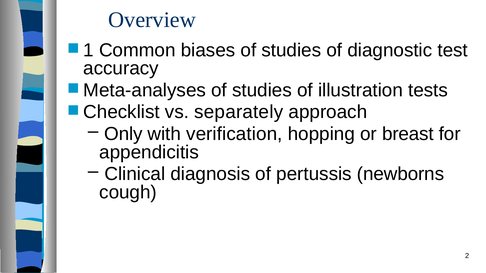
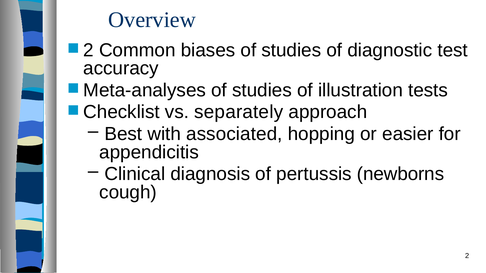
1 at (89, 50): 1 -> 2
Only: Only -> Best
verification: verification -> associated
breast: breast -> easier
